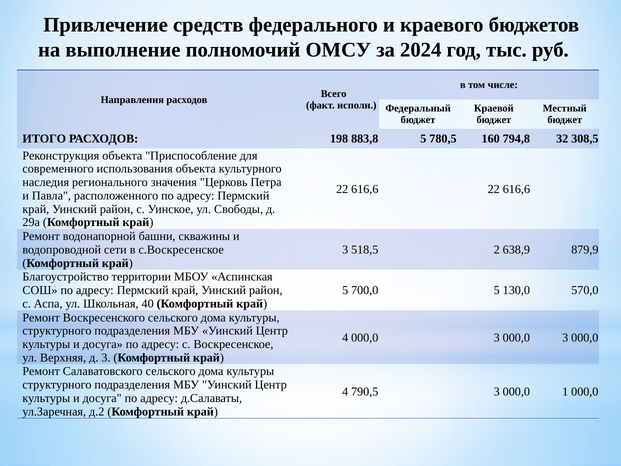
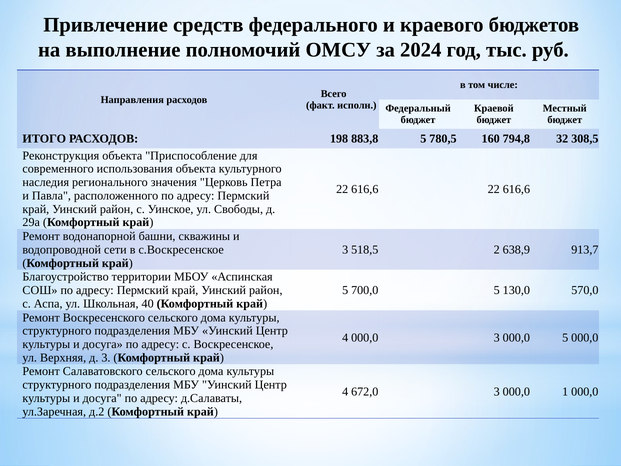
879,9: 879,9 -> 913,7
3 000,0 3: 3 -> 5
790,5: 790,5 -> 672,0
